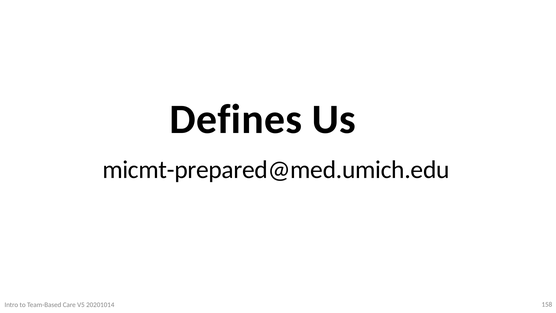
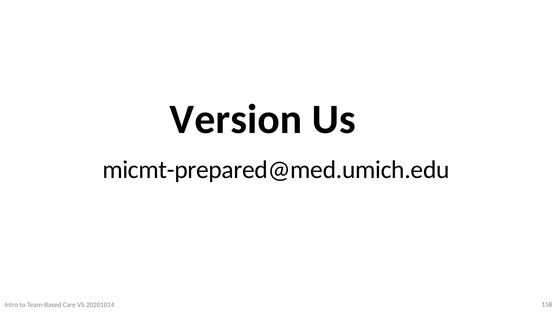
Defines: Defines -> Version
